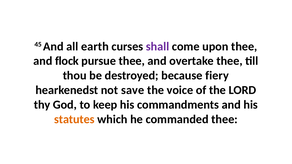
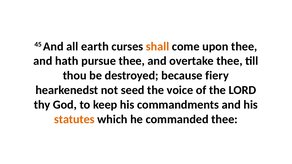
shall colour: purple -> orange
flock: flock -> hath
save: save -> seed
